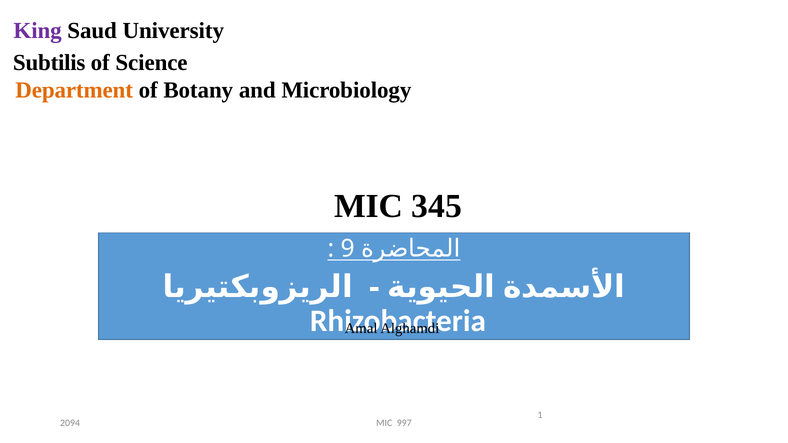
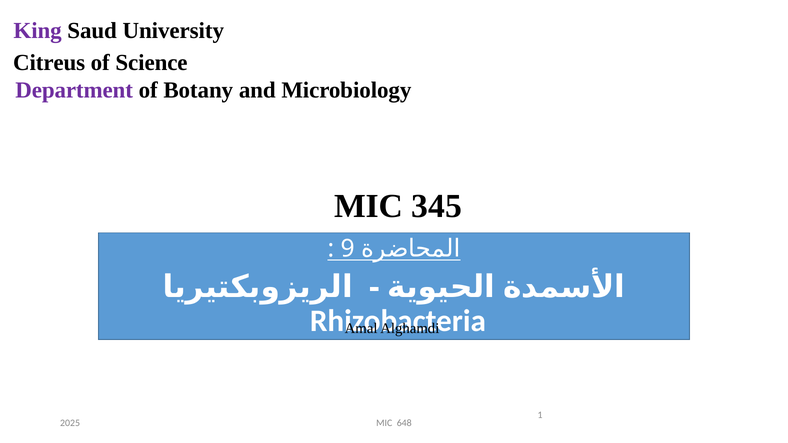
Subtilis: Subtilis -> Citreus
Department colour: orange -> purple
2094: 2094 -> 2025
997: 997 -> 648
